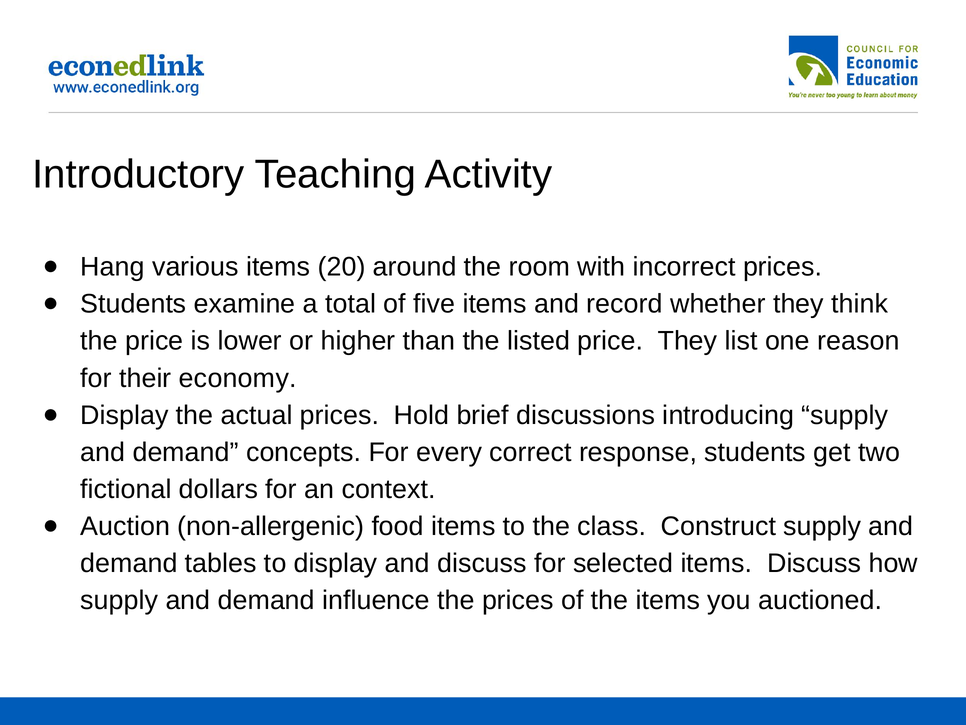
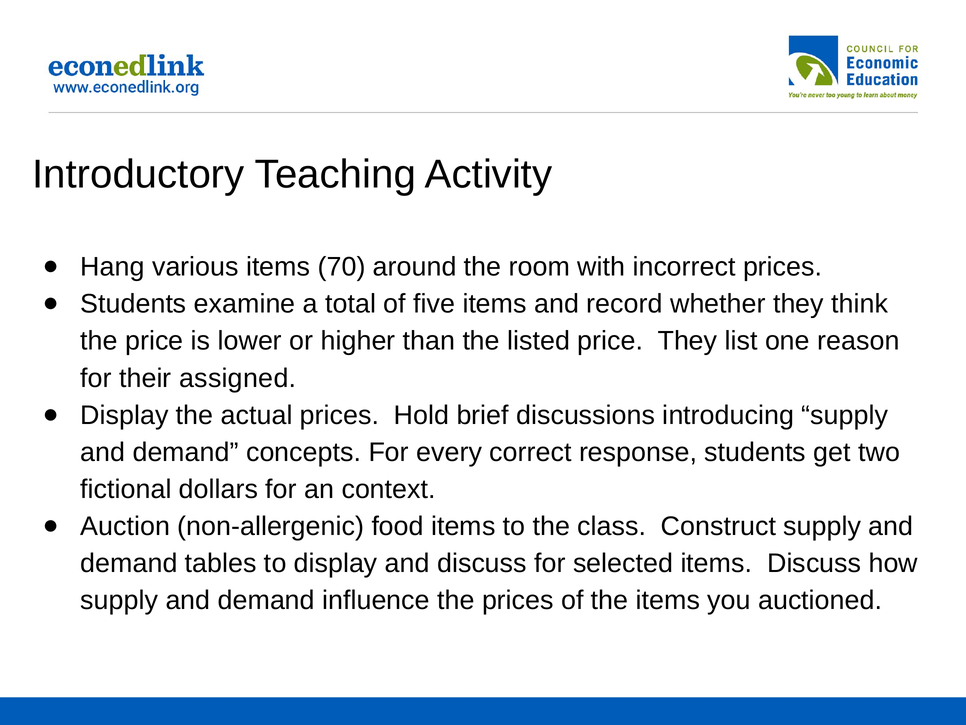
20: 20 -> 70
economy: economy -> assigned
